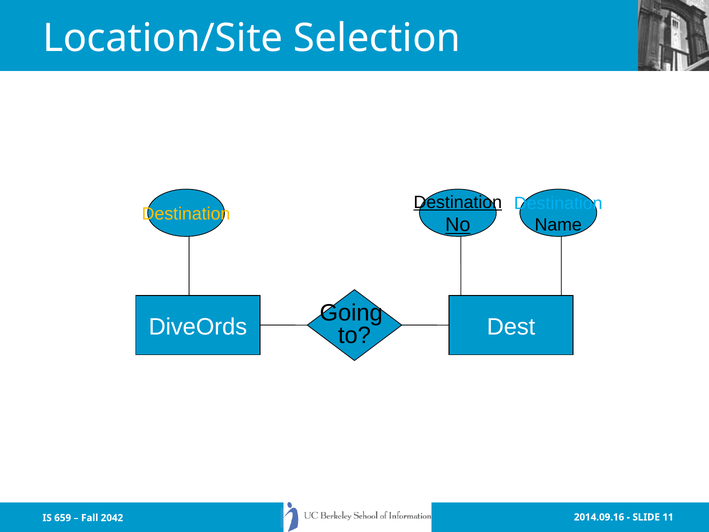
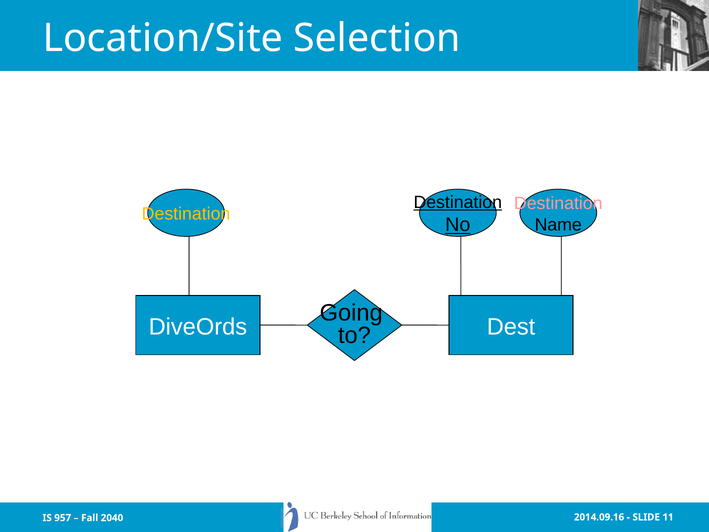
Destination at (558, 203) colour: light blue -> pink
659: 659 -> 957
2042: 2042 -> 2040
